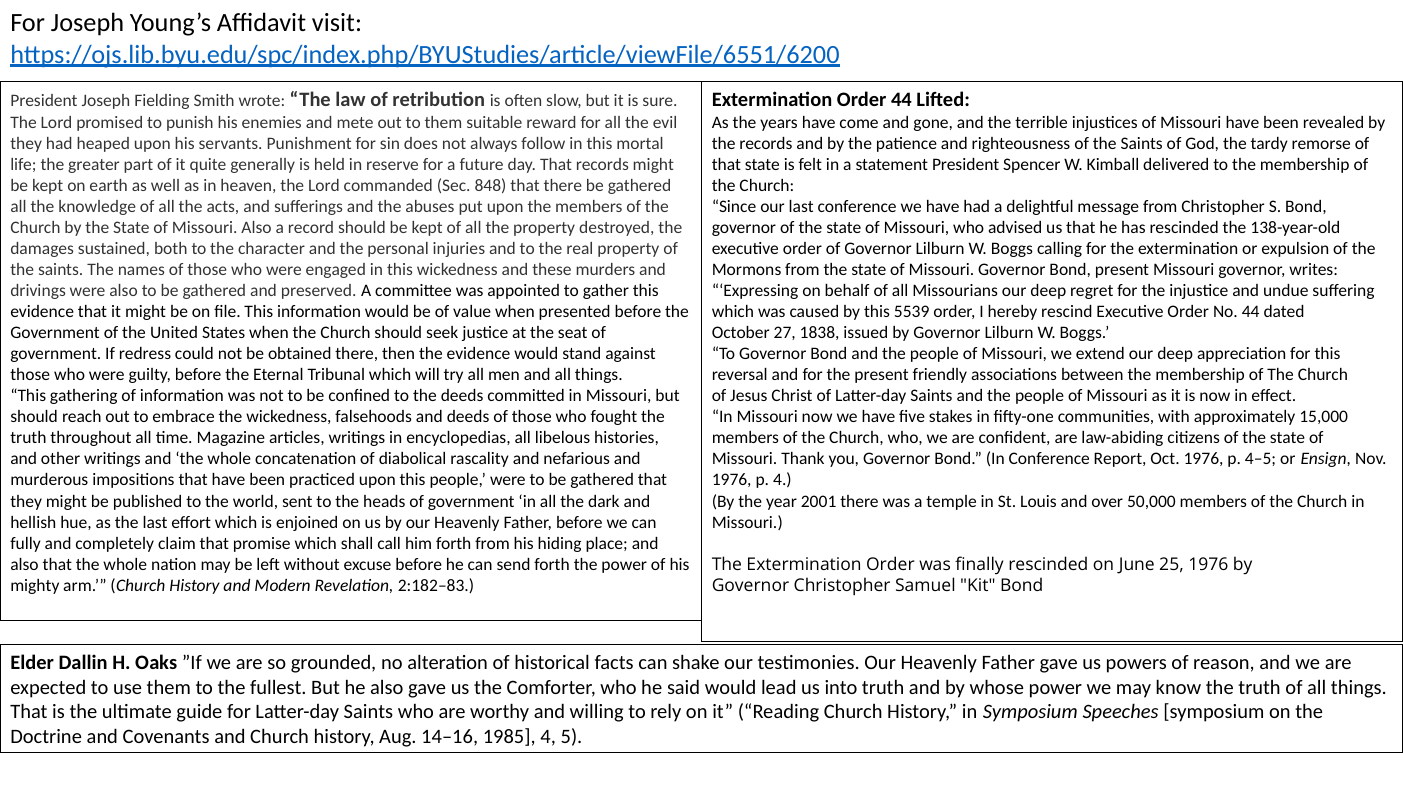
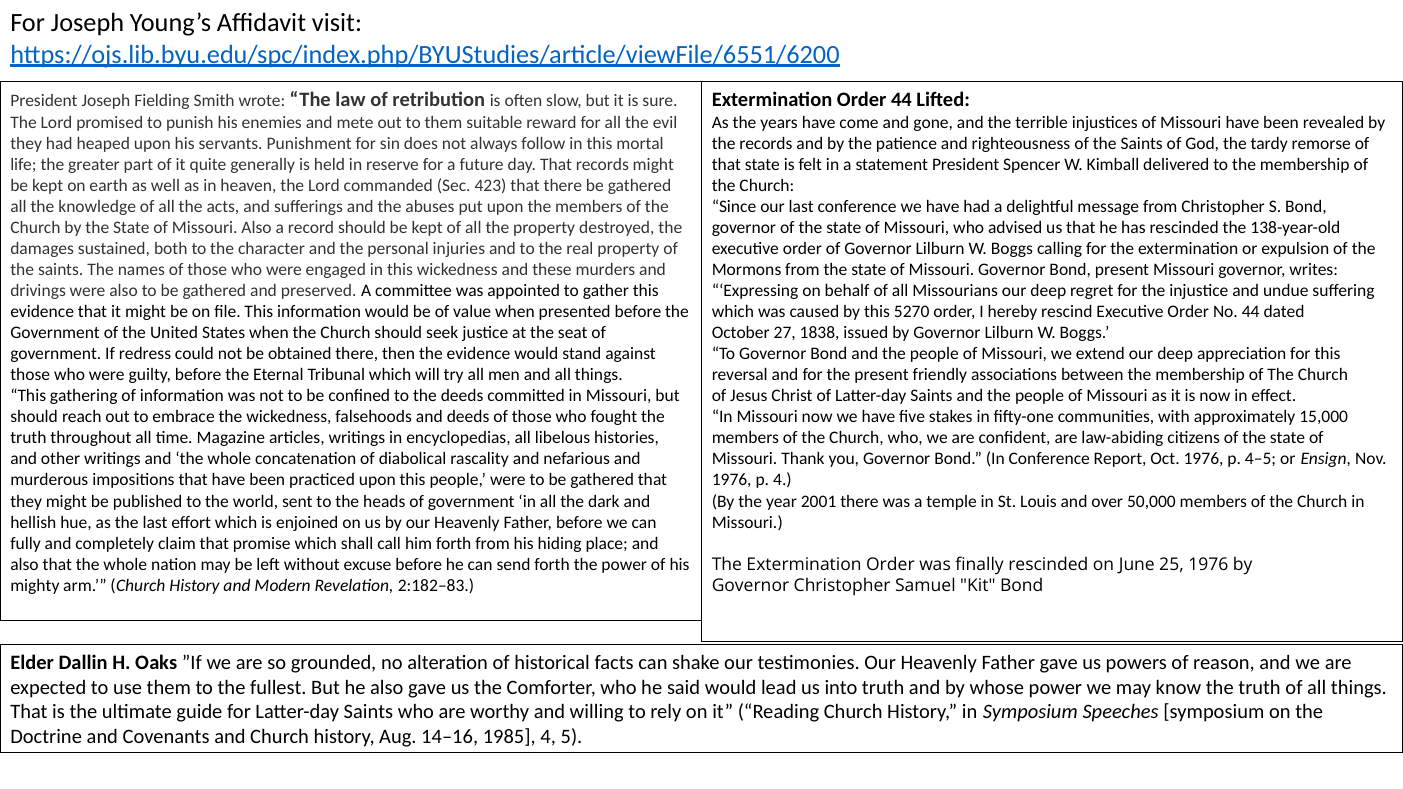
848: 848 -> 423
5539: 5539 -> 5270
